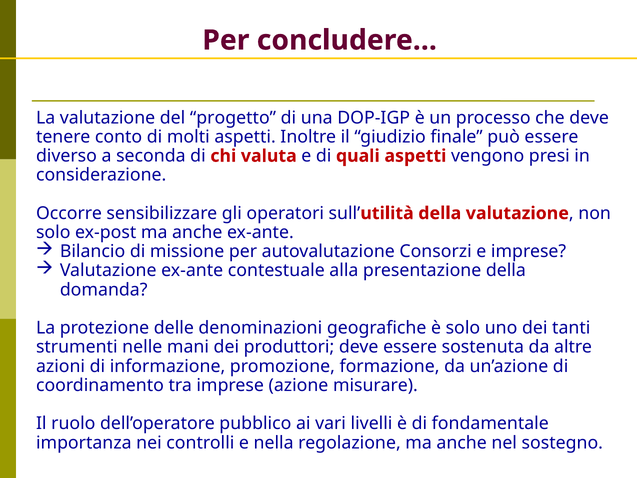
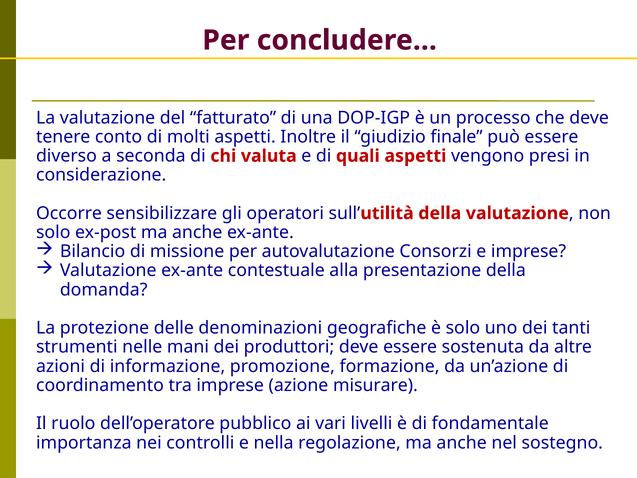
progetto: progetto -> fatturato
